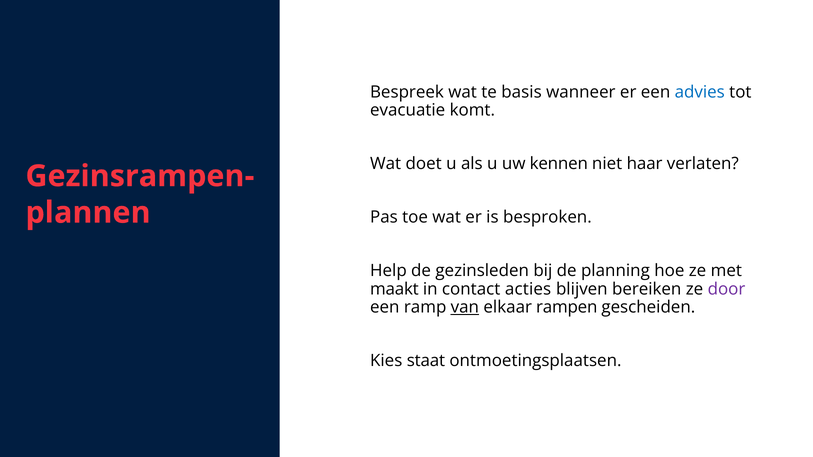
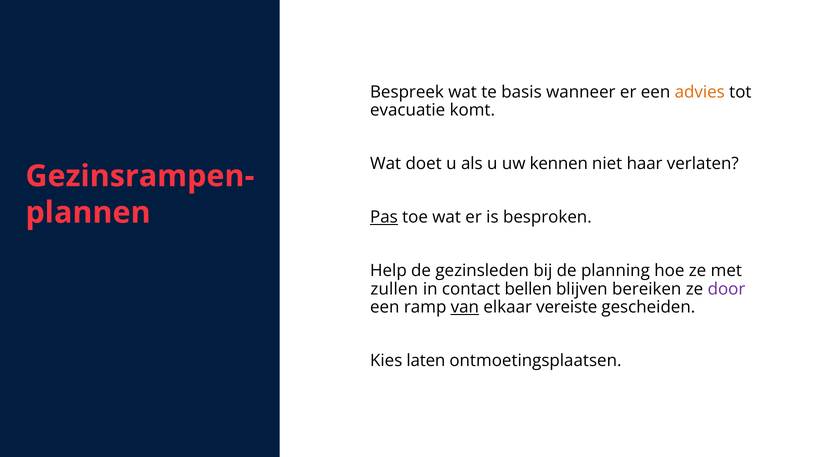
advies colour: blue -> orange
Pas underline: none -> present
maakt: maakt -> zullen
acties: acties -> bellen
rampen: rampen -> vereiste
staat: staat -> laten
